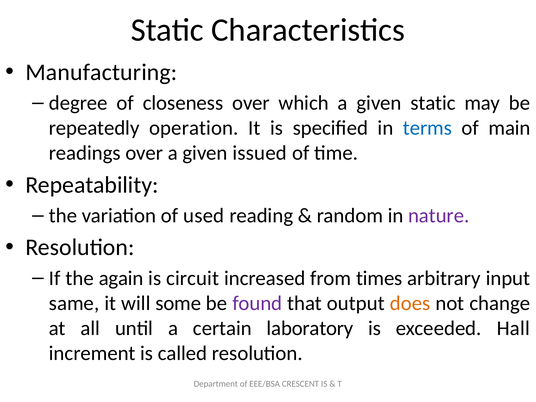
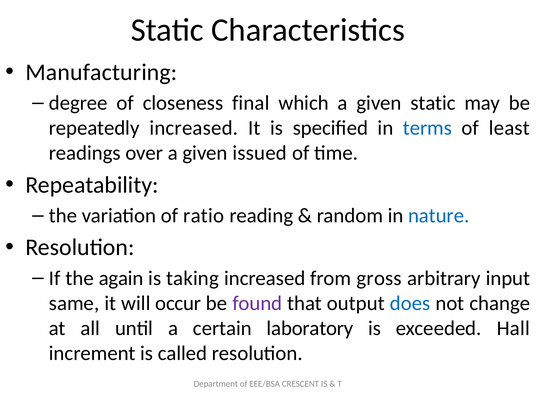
closeness over: over -> final
repeatedly operation: operation -> increased
main: main -> least
used: used -> ratio
nature colour: purple -> blue
circuit: circuit -> taking
times: times -> gross
some: some -> occur
does colour: orange -> blue
